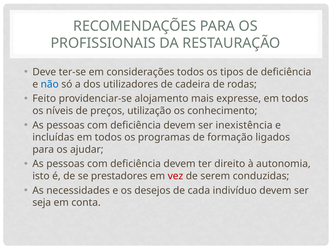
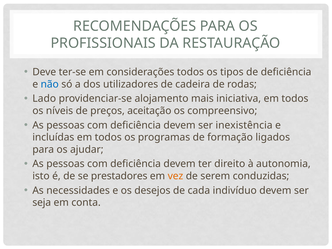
Feito: Feito -> Lado
expresse: expresse -> iniciativa
utilização: utilização -> aceitação
conhecimento: conhecimento -> compreensivo
vez colour: red -> orange
